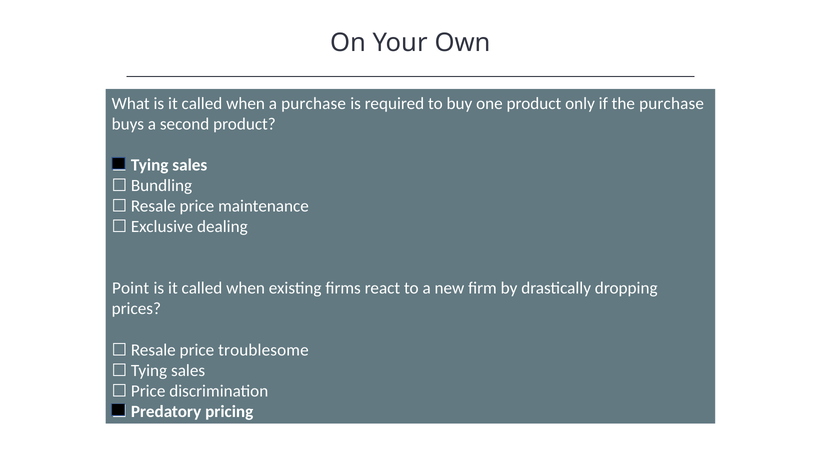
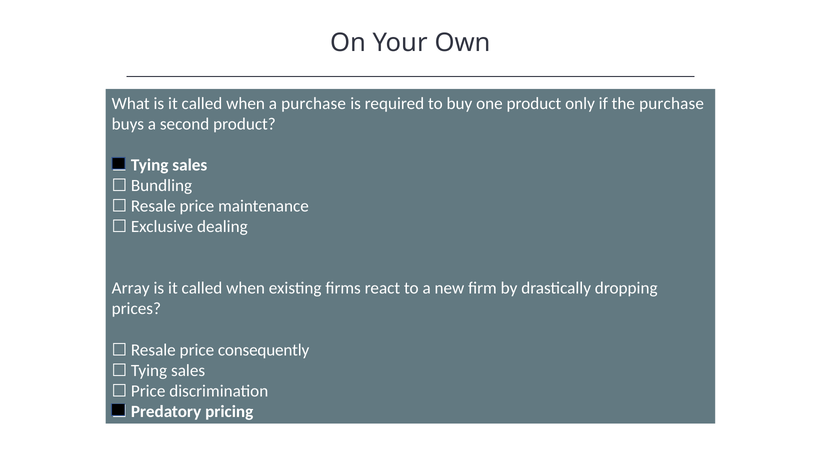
Point: Point -> Array
troublesome: troublesome -> consequently
